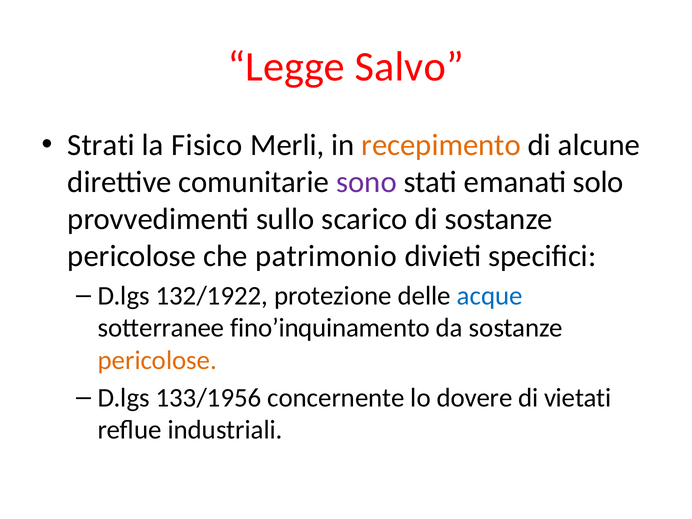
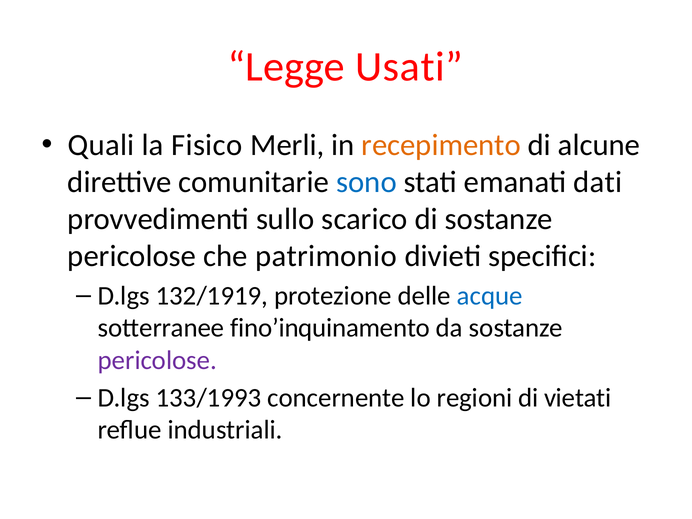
Salvo: Salvo -> Usati
Strati: Strati -> Quali
sono colour: purple -> blue
solo: solo -> dati
132/1922: 132/1922 -> 132/1919
pericolose at (157, 360) colour: orange -> purple
133/1956: 133/1956 -> 133/1993
dovere: dovere -> regioni
